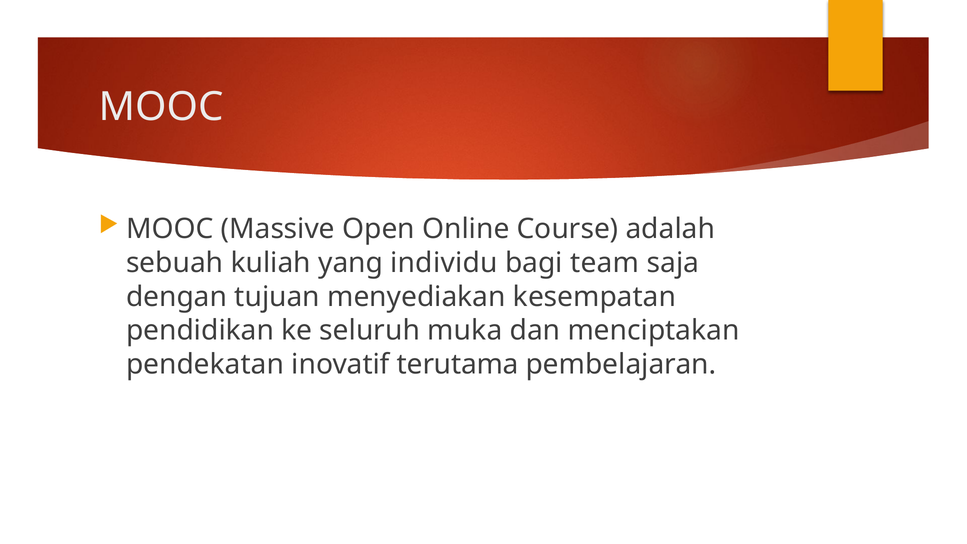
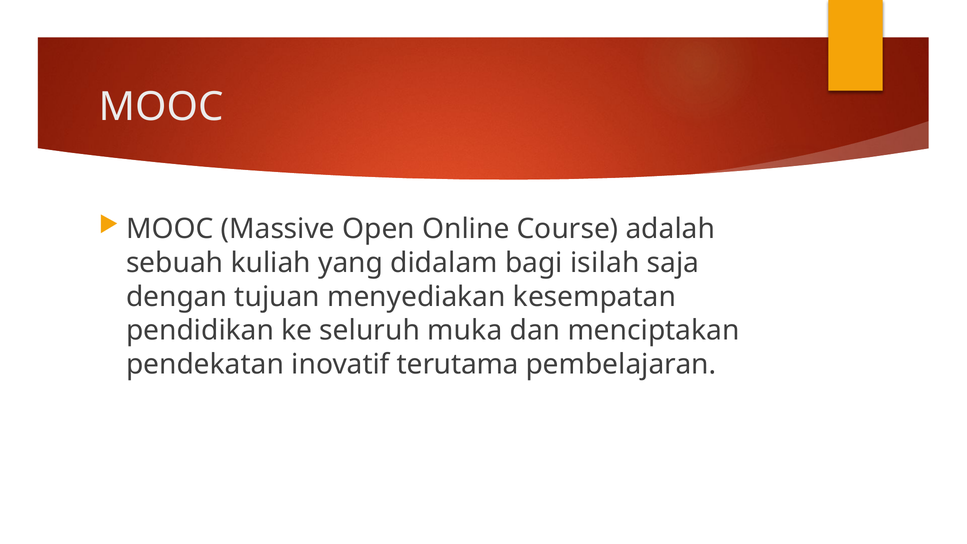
individu: individu -> didalam
team: team -> isilah
